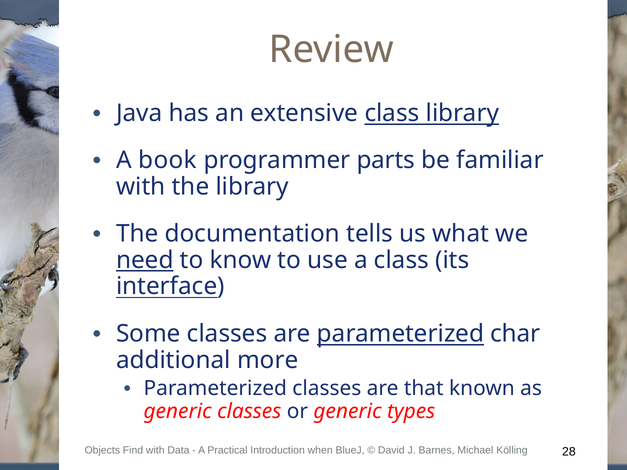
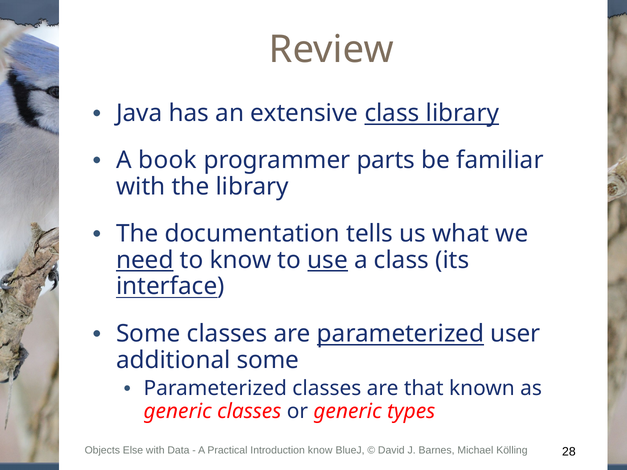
use underline: none -> present
char: char -> user
additional more: more -> some
Find: Find -> Else
Introduction when: when -> know
